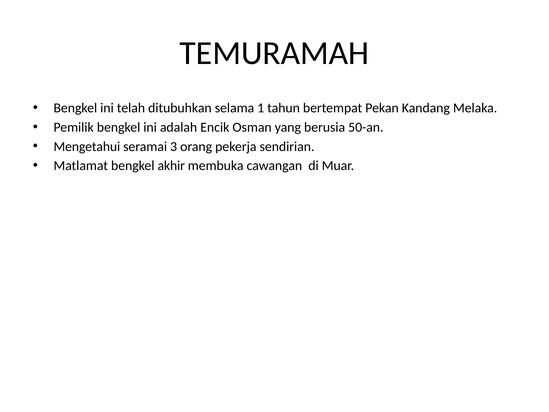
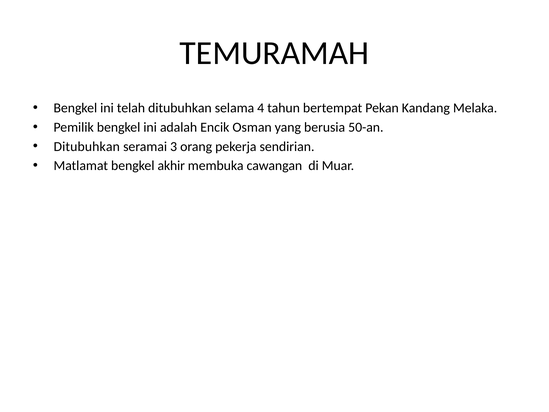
1: 1 -> 4
Mengetahui at (87, 146): Mengetahui -> Ditubuhkan
